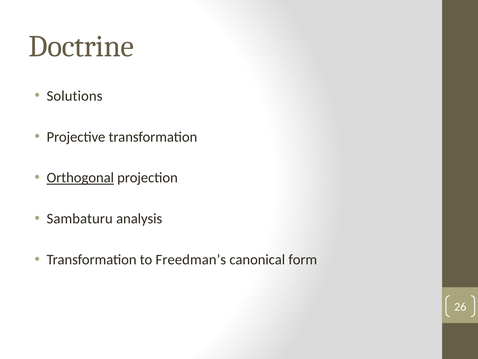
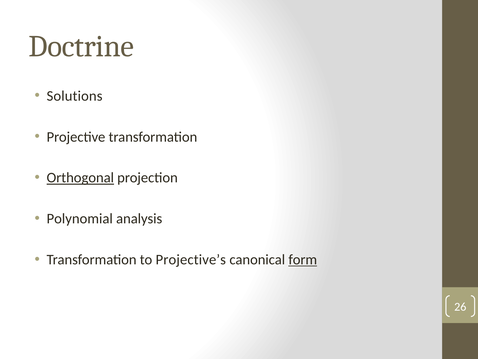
Sambaturu: Sambaturu -> Polynomial
Freedman’s: Freedman’s -> Projective’s
form underline: none -> present
